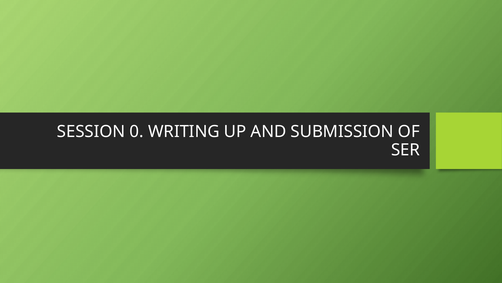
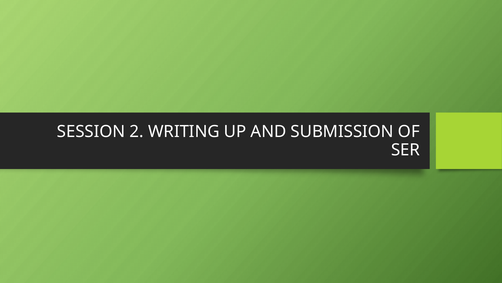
0: 0 -> 2
